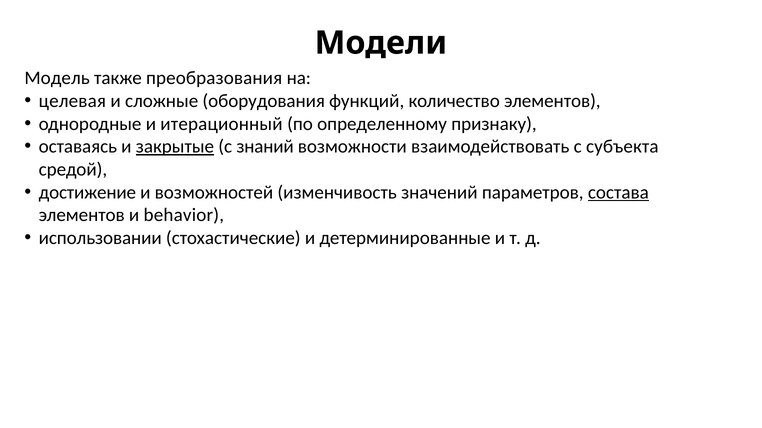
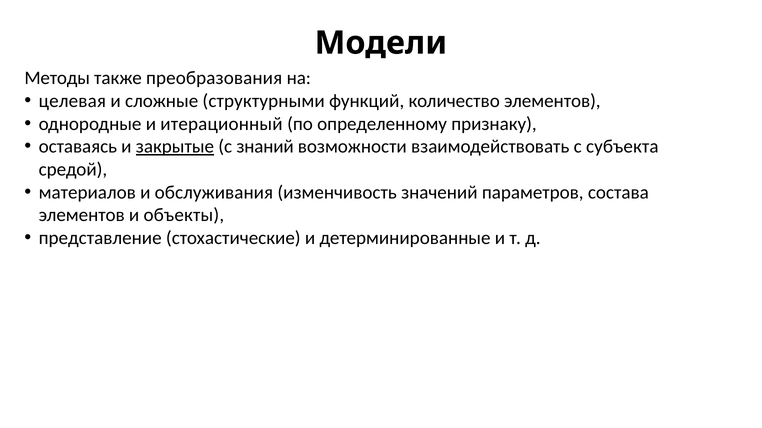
Модель: Модель -> Методы
оборудования: оборудования -> структурными
достижение: достижение -> материалов
возможностей: возможностей -> обслуживания
состава underline: present -> none
behavior: behavior -> объекты
использовании: использовании -> представление
